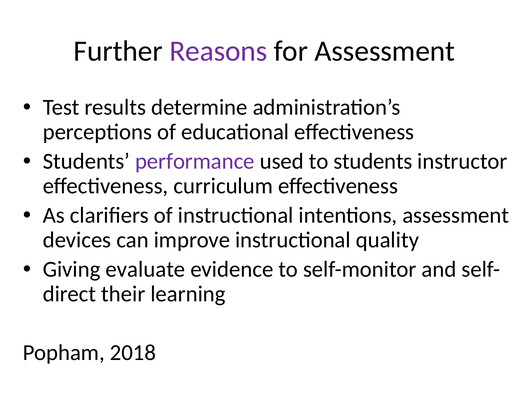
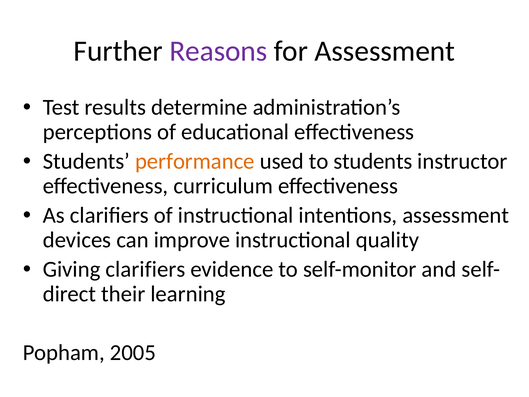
performance colour: purple -> orange
Giving evaluate: evaluate -> clarifiers
2018: 2018 -> 2005
